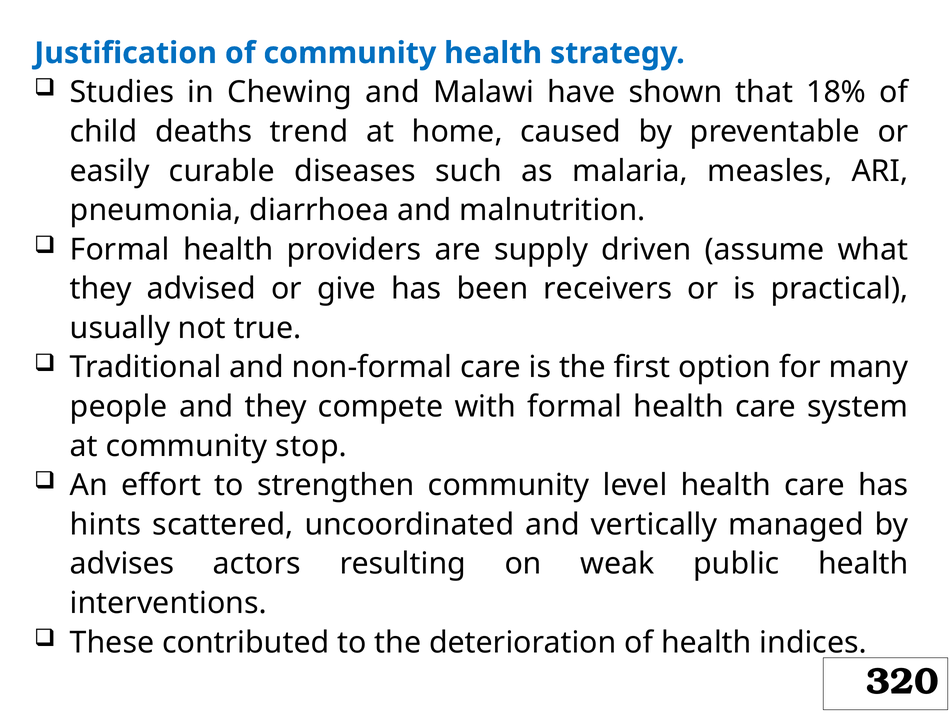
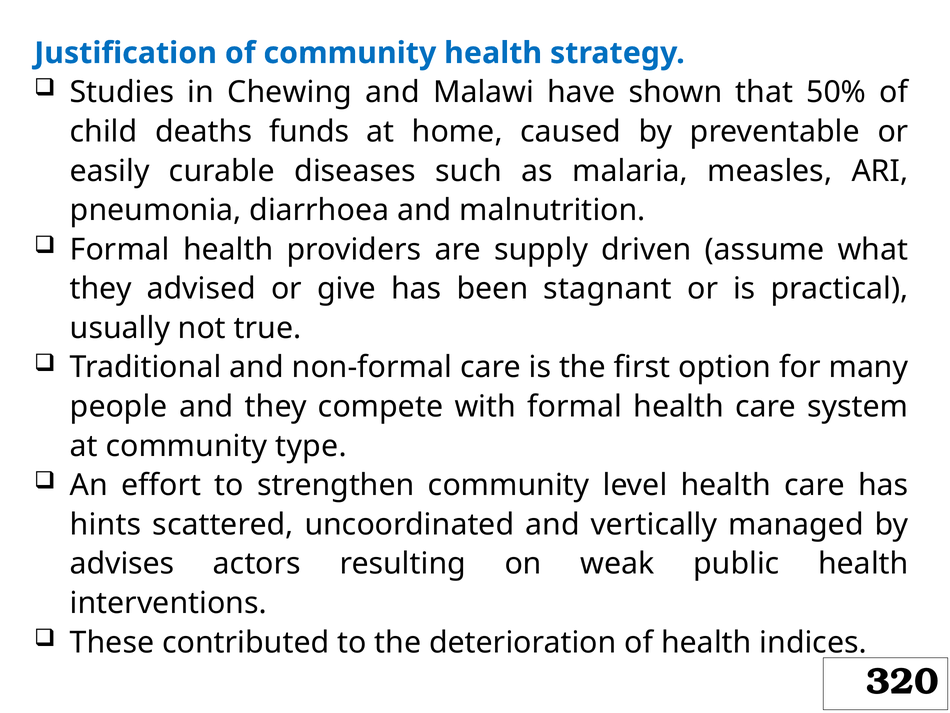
18%: 18% -> 50%
trend: trend -> funds
receivers: receivers -> stagnant
stop: stop -> type
